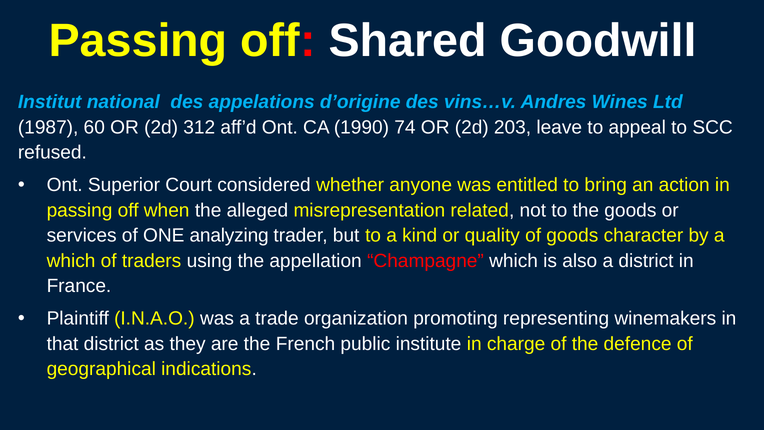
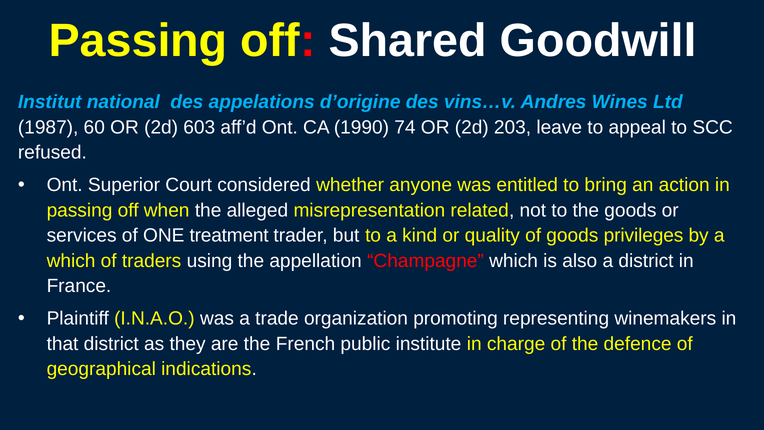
312: 312 -> 603
analyzing: analyzing -> treatment
character: character -> privileges
